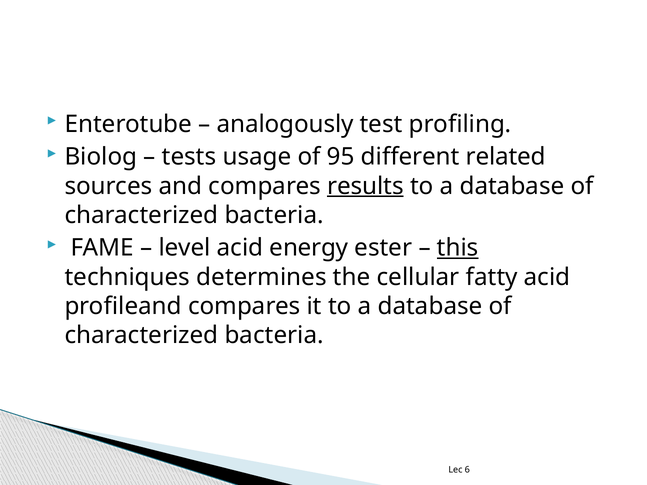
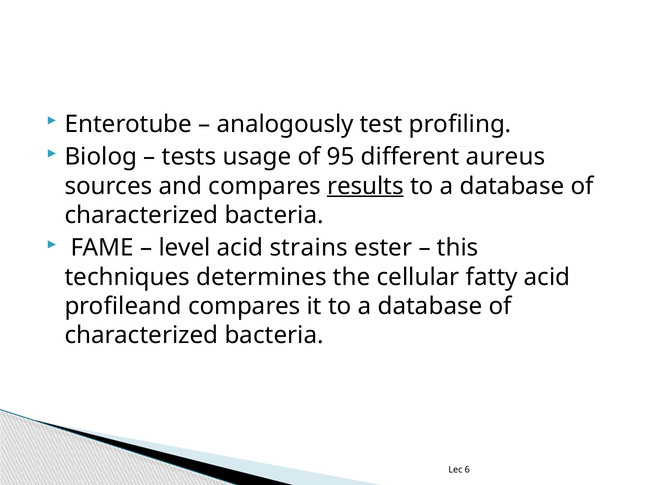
related: related -> aureus
energy: energy -> strains
this underline: present -> none
